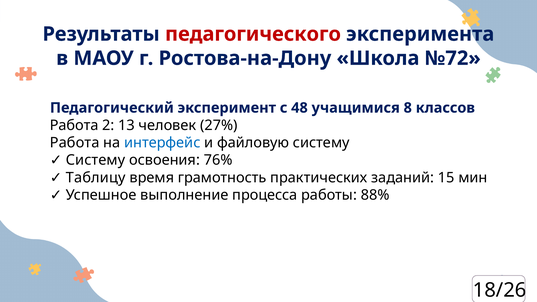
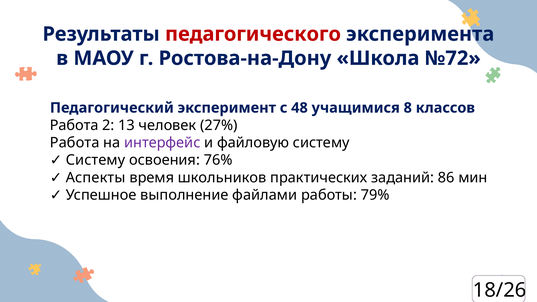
интерфейс colour: blue -> purple
Таблицу: Таблицу -> Аспекты
грамотность: грамотность -> школьников
15: 15 -> 86
процесса: процесса -> файлами
88%: 88% -> 79%
